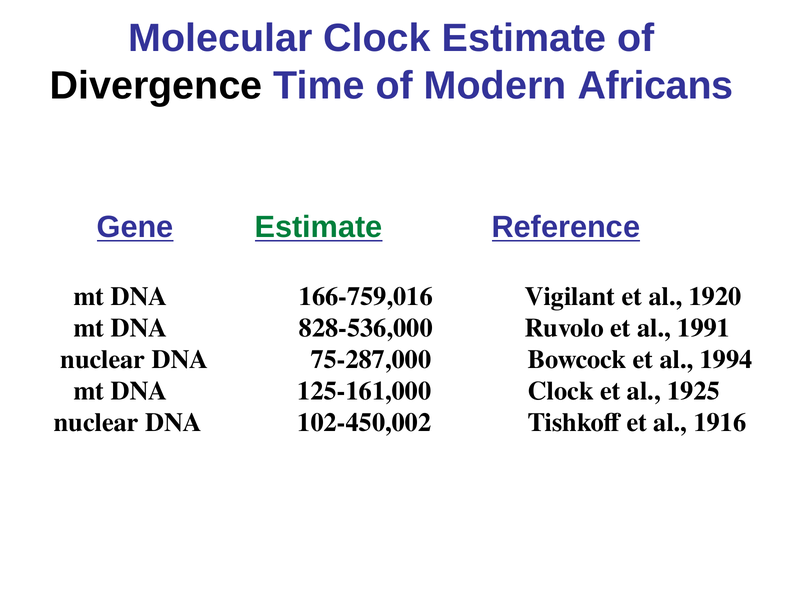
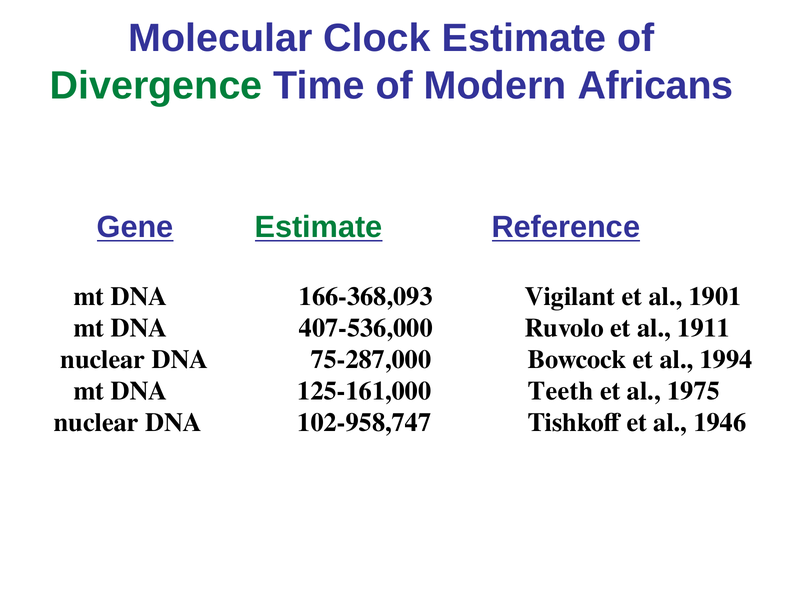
Divergence colour: black -> green
166-759,016: 166-759,016 -> 166-368,093
1920: 1920 -> 1901
828-536,000: 828-536,000 -> 407-536,000
1991: 1991 -> 1911
125-161,000 Clock: Clock -> Teeth
1925: 1925 -> 1975
102-450,002: 102-450,002 -> 102-958,747
1916: 1916 -> 1946
